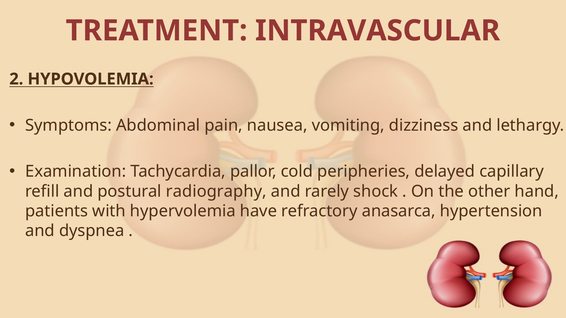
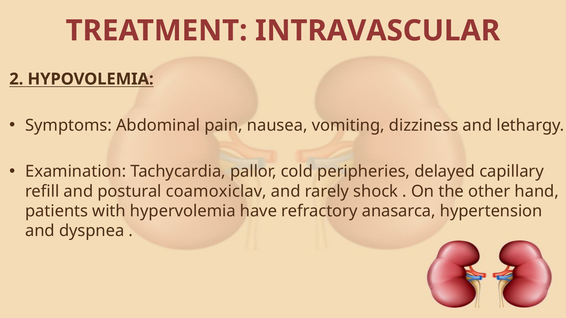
radiography: radiography -> coamoxiclav
